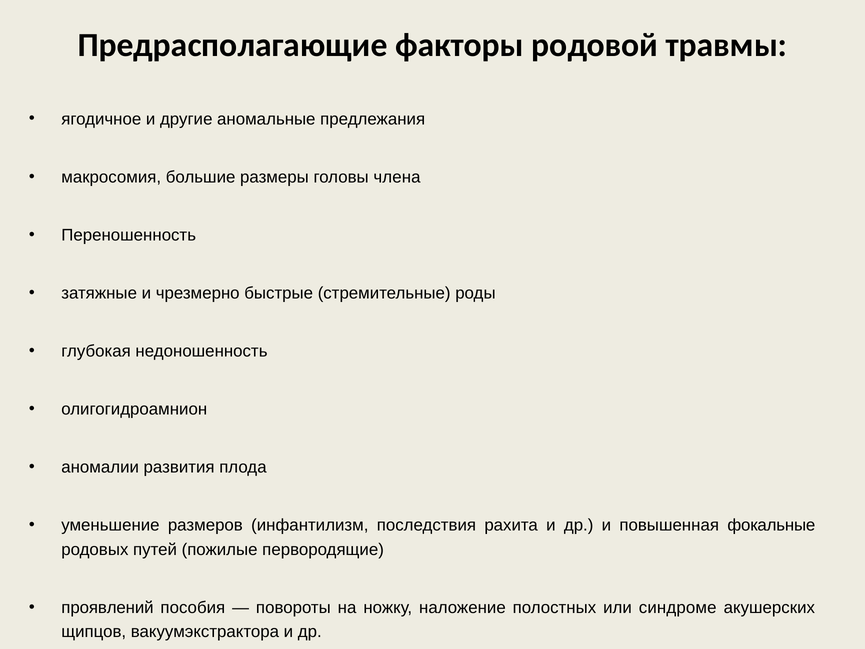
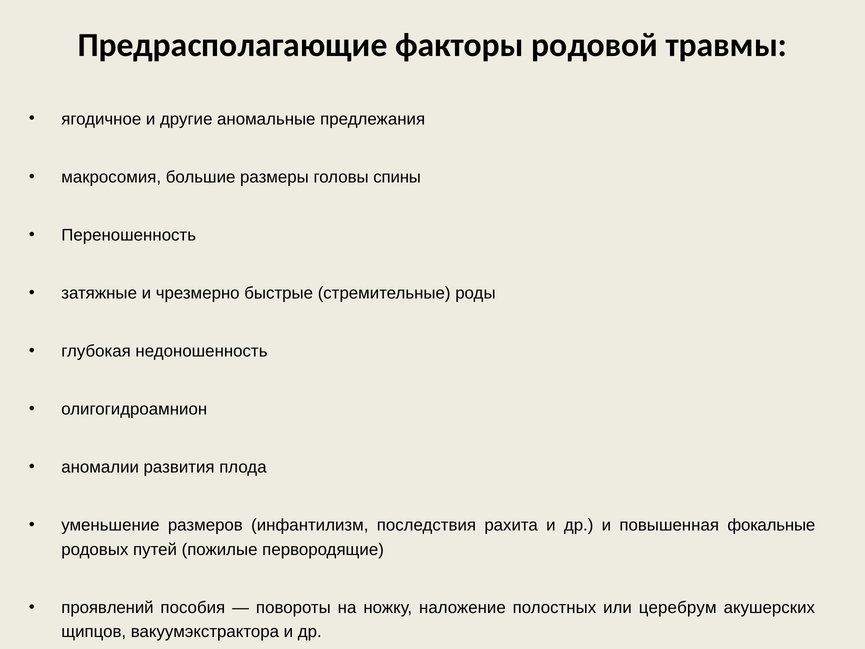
члена: члена -> спины
синдроме: синдроме -> церебрум
